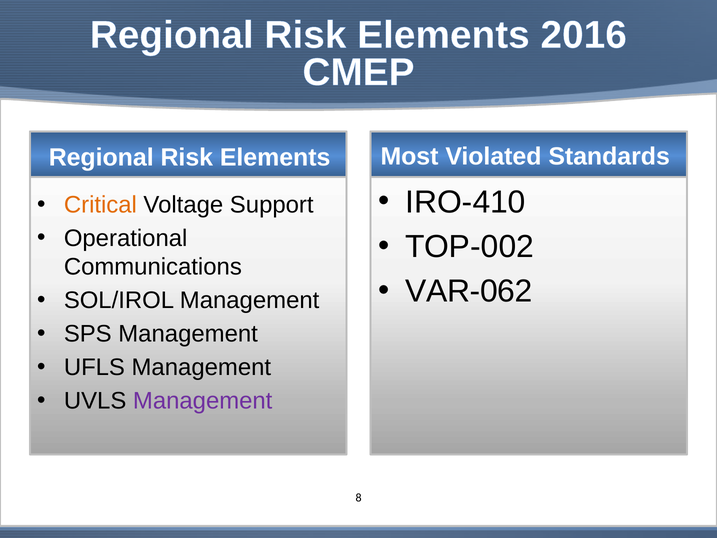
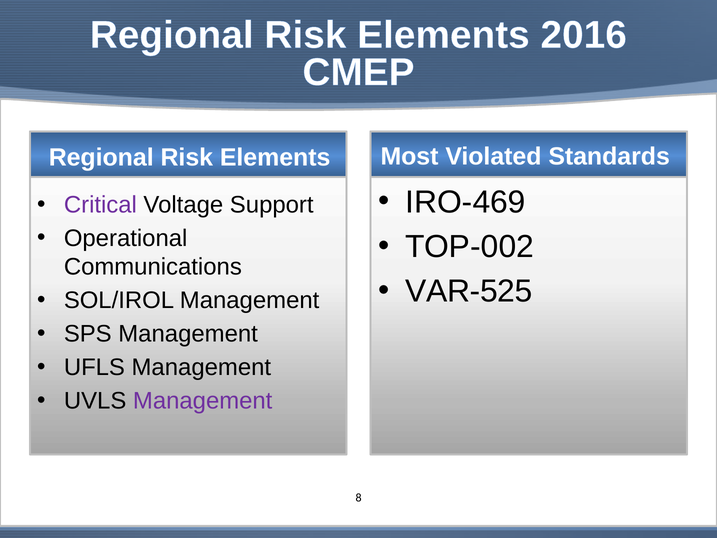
IRO-410: IRO-410 -> IRO-469
Critical colour: orange -> purple
VAR-062: VAR-062 -> VAR-525
